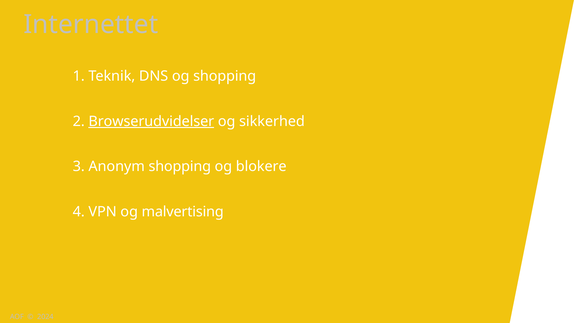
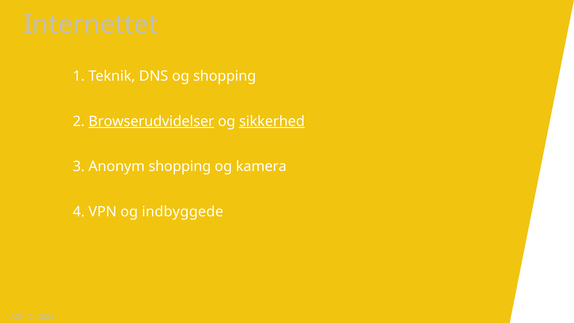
sikkerhed underline: none -> present
blokere: blokere -> kamera
malvertising: malvertising -> indbyggede
